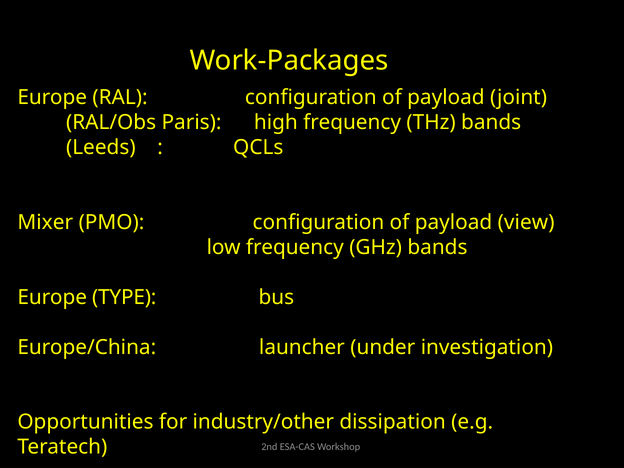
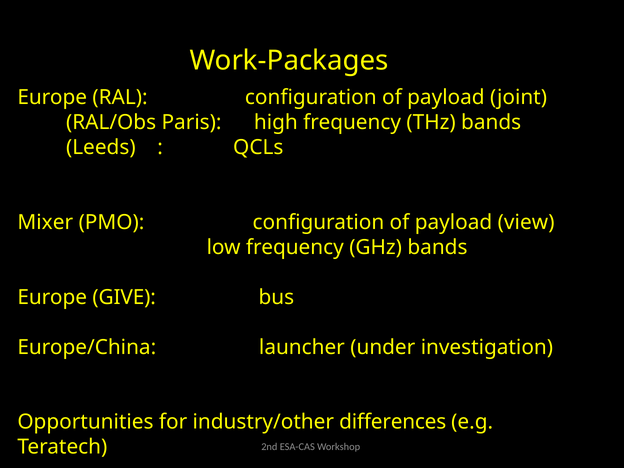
TYPE: TYPE -> GIVE
dissipation: dissipation -> differences
